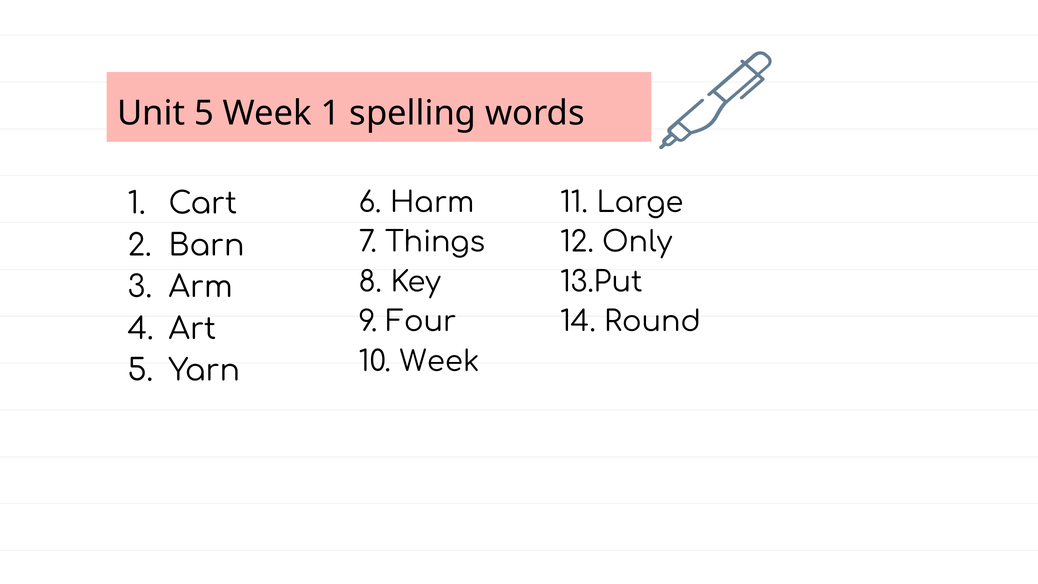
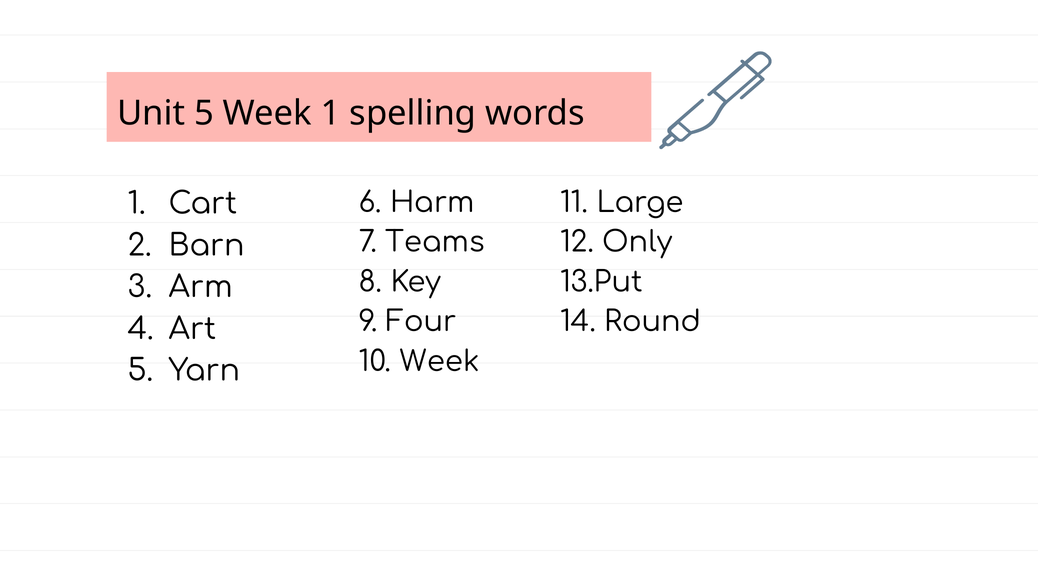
Things: Things -> Teams
